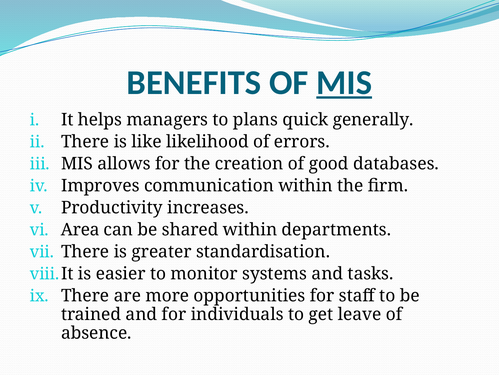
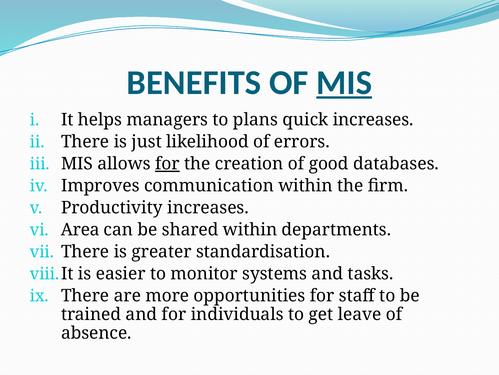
quick generally: generally -> increases
like: like -> just
for at (167, 164) underline: none -> present
